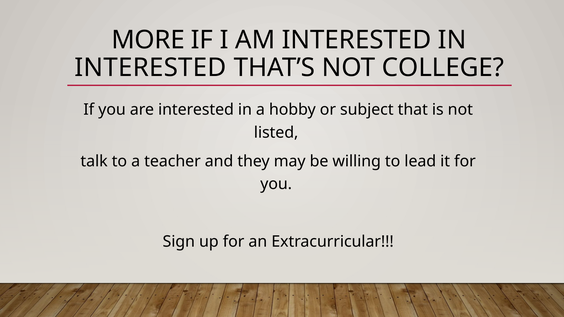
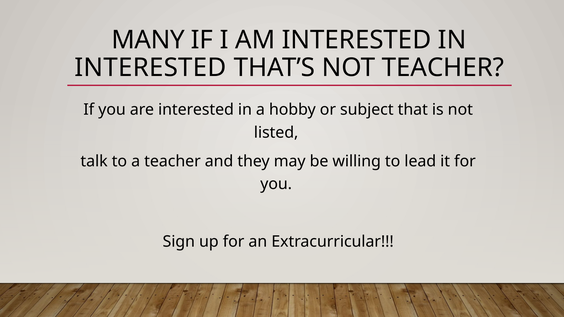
MORE: MORE -> MANY
NOT COLLEGE: COLLEGE -> TEACHER
